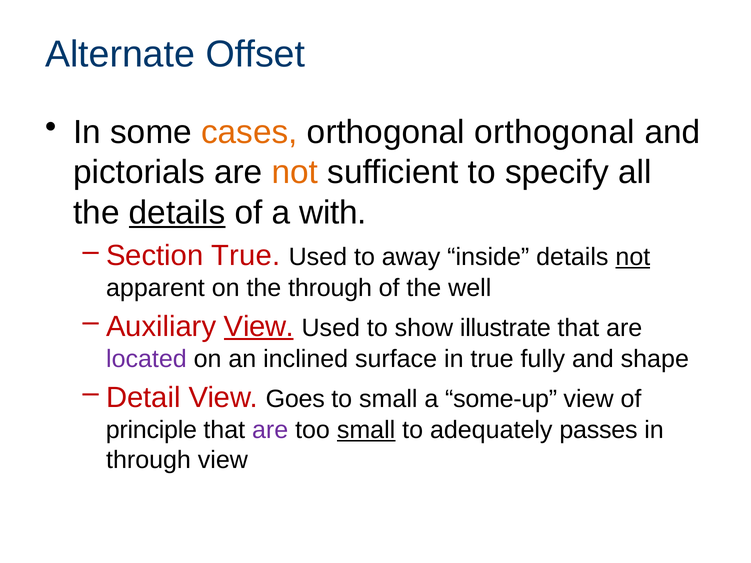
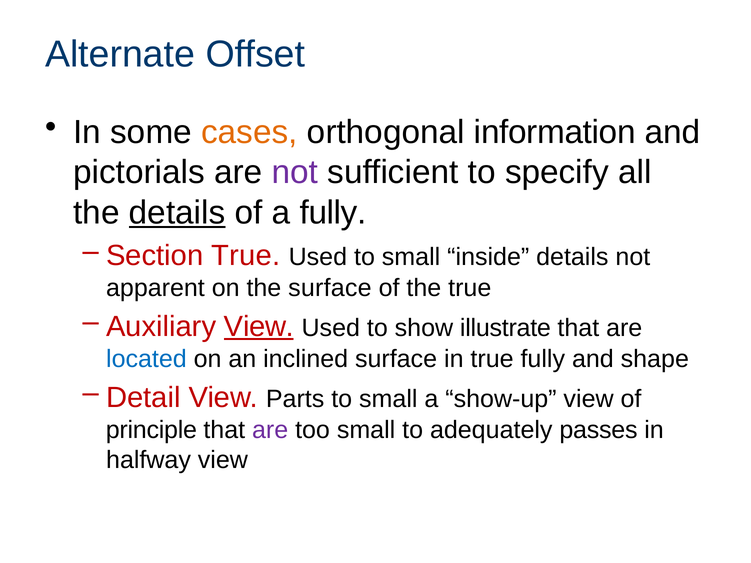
orthogonal orthogonal: orthogonal -> information
not at (295, 173) colour: orange -> purple
a with: with -> fully
Used to away: away -> small
not at (633, 257) underline: present -> none
the through: through -> surface
the well: well -> true
located colour: purple -> blue
Goes: Goes -> Parts
some-up: some-up -> show-up
small at (366, 430) underline: present -> none
through at (149, 460): through -> halfway
